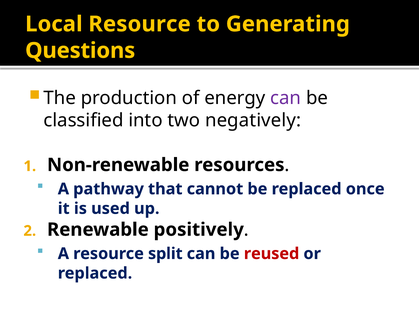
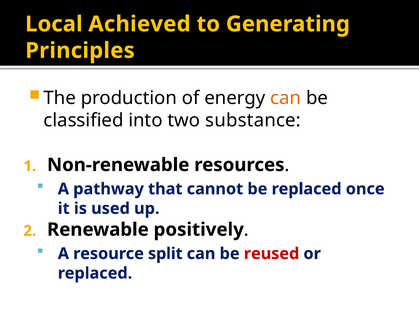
Local Resource: Resource -> Achieved
Questions: Questions -> Principles
can at (286, 98) colour: purple -> orange
negatively: negatively -> substance
